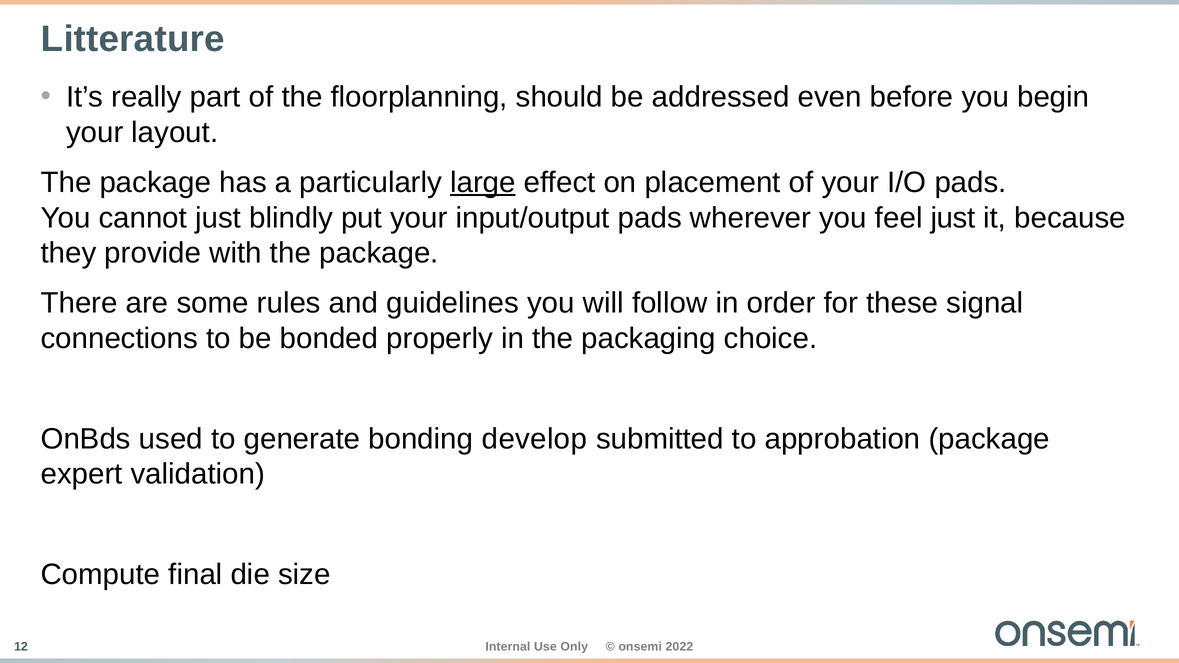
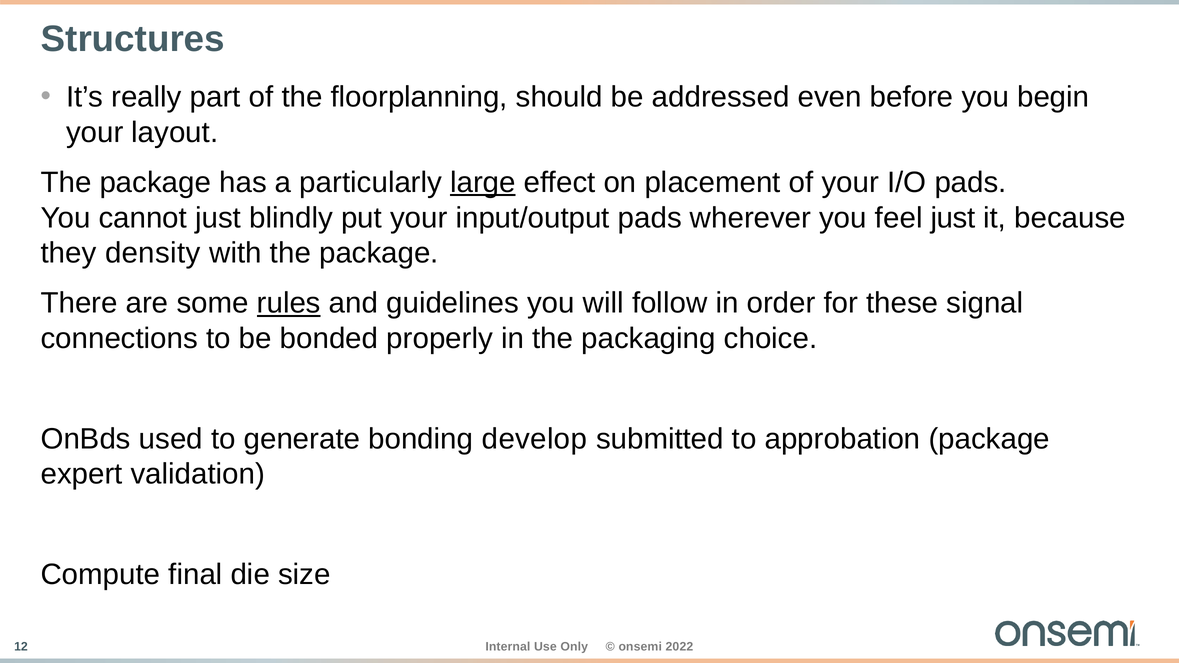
Litterature: Litterature -> Structures
provide: provide -> density
rules underline: none -> present
